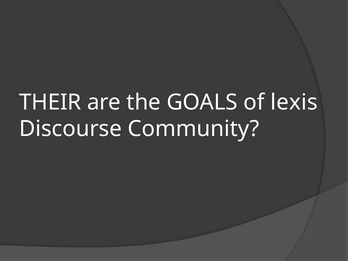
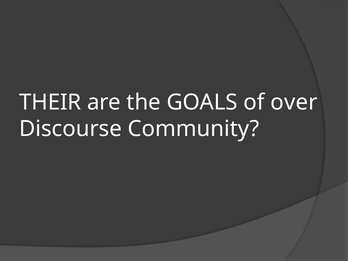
lexis: lexis -> over
